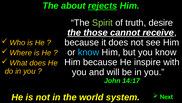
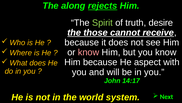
about: about -> along
know at (89, 52) colour: light blue -> pink
inspire: inspire -> aspect
